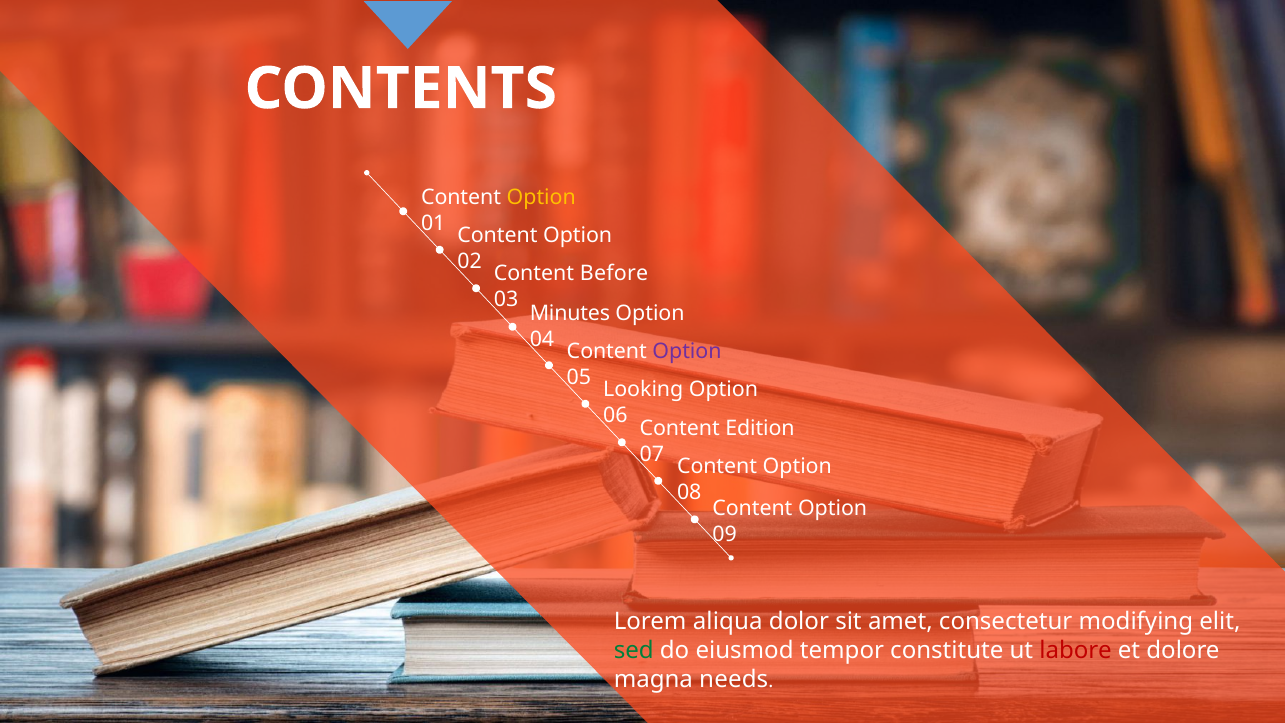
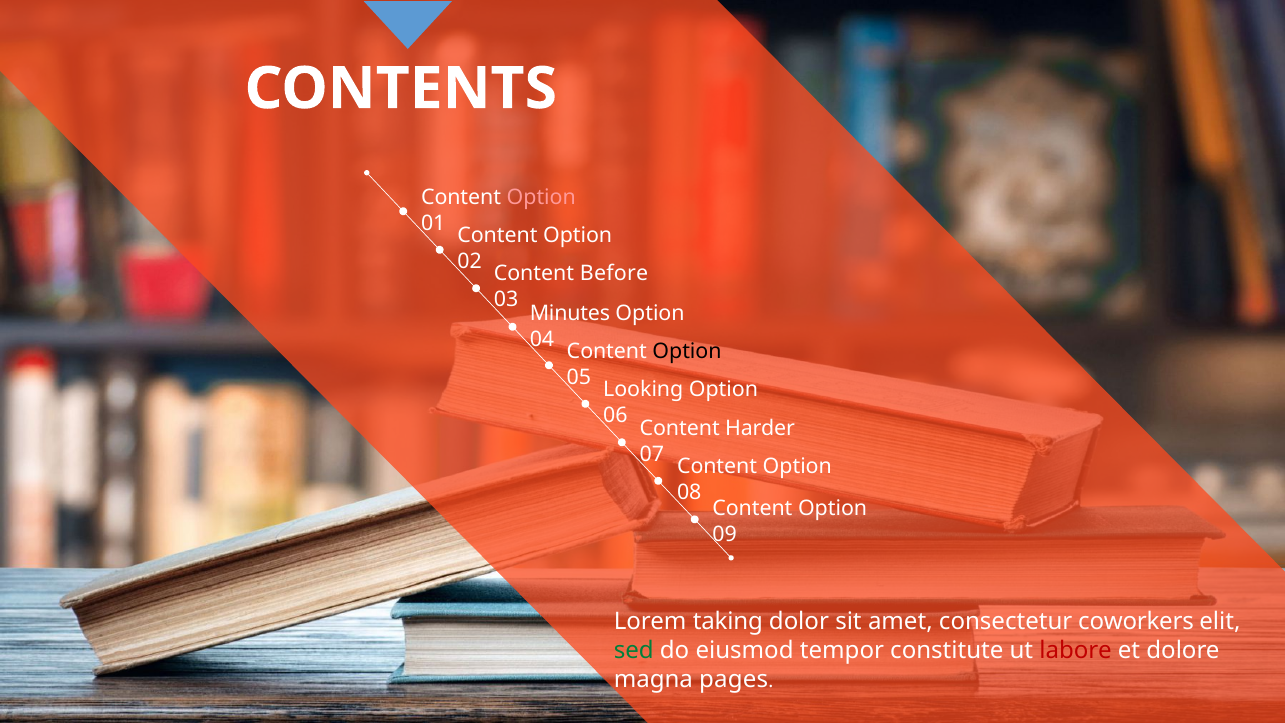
Option at (541, 197) colour: yellow -> pink
Option at (687, 351) colour: purple -> black
Edition: Edition -> Harder
aliqua: aliqua -> taking
modifying: modifying -> coworkers
needs: needs -> pages
